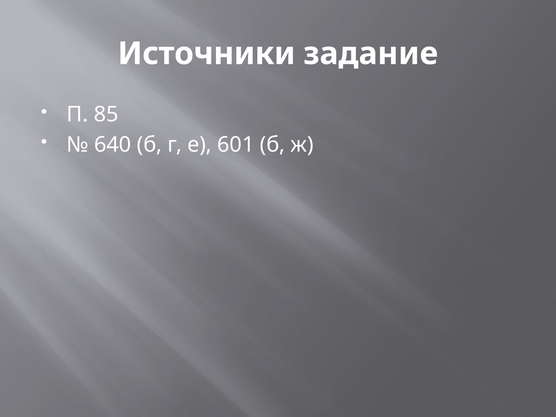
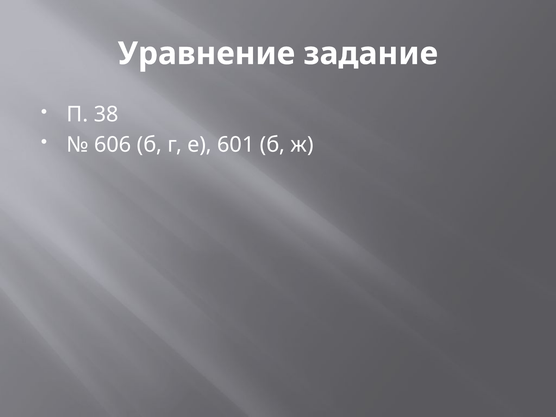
Источники: Источники -> Уравнение
85: 85 -> 38
640: 640 -> 606
